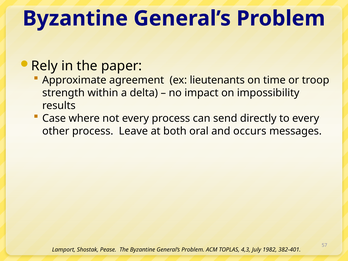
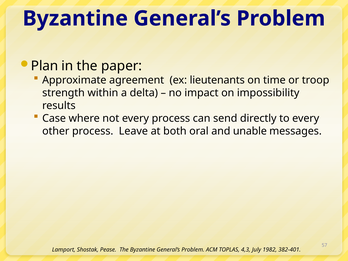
Rely: Rely -> Plan
occurs: occurs -> unable
